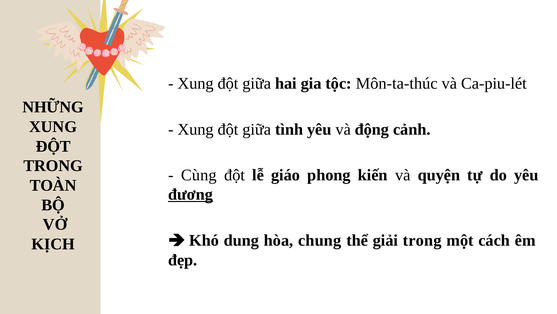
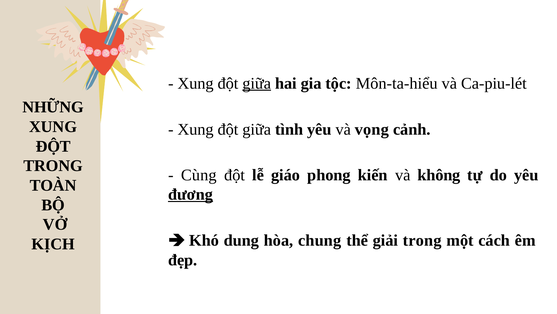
giữa at (257, 83) underline: none -> present
Môn-ta-thúc: Môn-ta-thúc -> Môn-ta-hiểu
động: động -> vọng
quyện: quyện -> không
